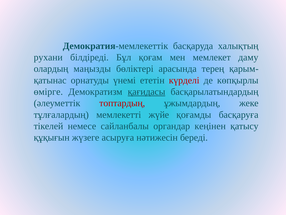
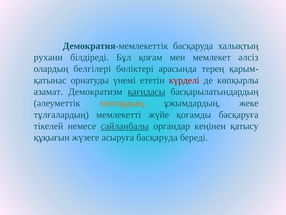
даму: даму -> әлсіз
маңызды: маңызды -> белгілері
өмірге: өмірге -> азамат
топтардың colour: red -> orange
сайланбалы underline: none -> present
асыруға нәтижесін: нәтижесін -> басқаруда
